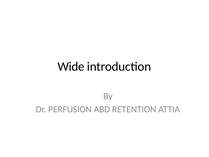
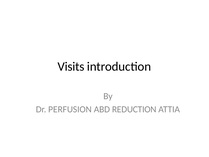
Wide: Wide -> Visits
RETENTION: RETENTION -> REDUCTION
